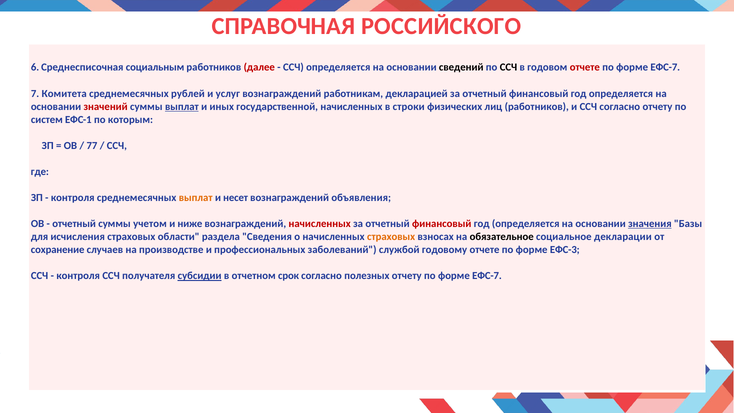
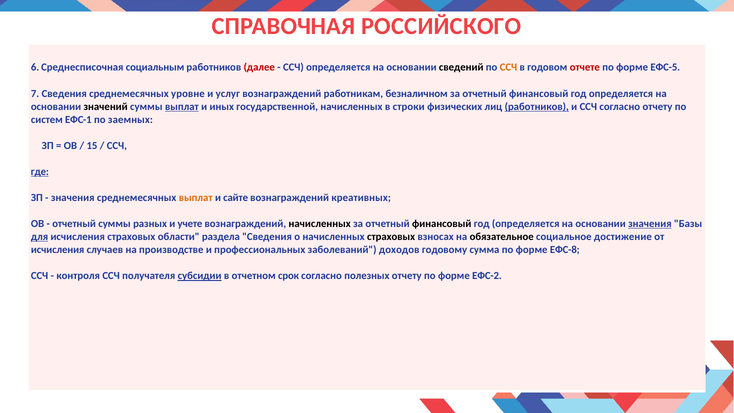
ССЧ at (508, 67) colour: black -> orange
ЕФС-7 at (665, 67): ЕФС-7 -> ЕФС-5
7 Комитета: Комитета -> Сведения
рублей: рублей -> уровне
декларацией: декларацией -> безналичном
значений colour: red -> black
работников at (537, 106) underline: none -> present
которым: которым -> заемных
77: 77 -> 15
где underline: none -> present
контроля at (73, 198): контроля -> значения
несет: несет -> сайте
объявления: объявления -> креативных
учетом: учетом -> разных
ниже: ниже -> учете
начисленных at (320, 224) colour: red -> black
финансовый at (442, 224) colour: red -> black
для underline: none -> present
страховых at (391, 237) colour: orange -> black
декларации: декларации -> достижение
сохранение at (58, 250): сохранение -> исчисления
службой: службой -> доходов
годовому отчете: отчете -> сумма
ЕФС-3: ЕФС-3 -> ЕФС-8
отчету по форме ЕФС-7: ЕФС-7 -> ЕФС-2
